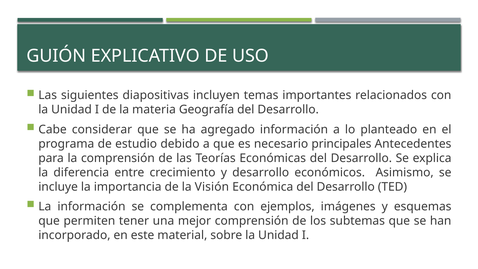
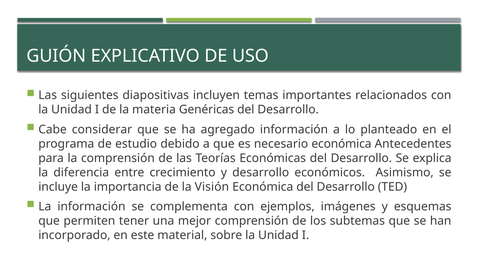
Geografía: Geografía -> Genéricas
necesario principales: principales -> económica
